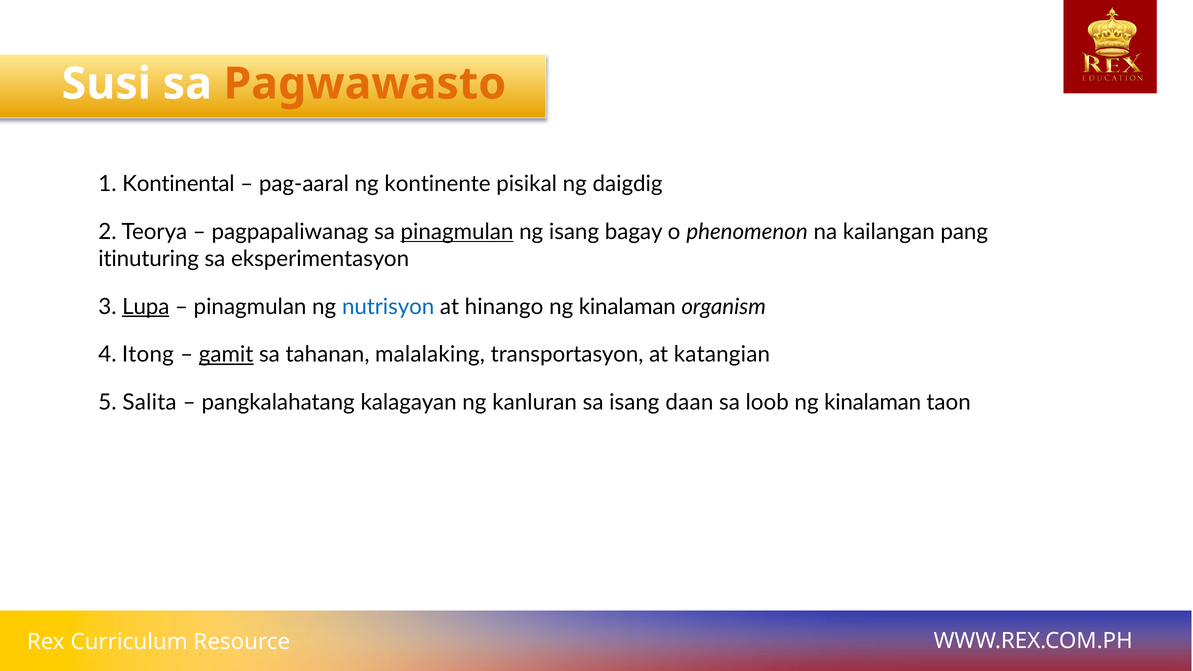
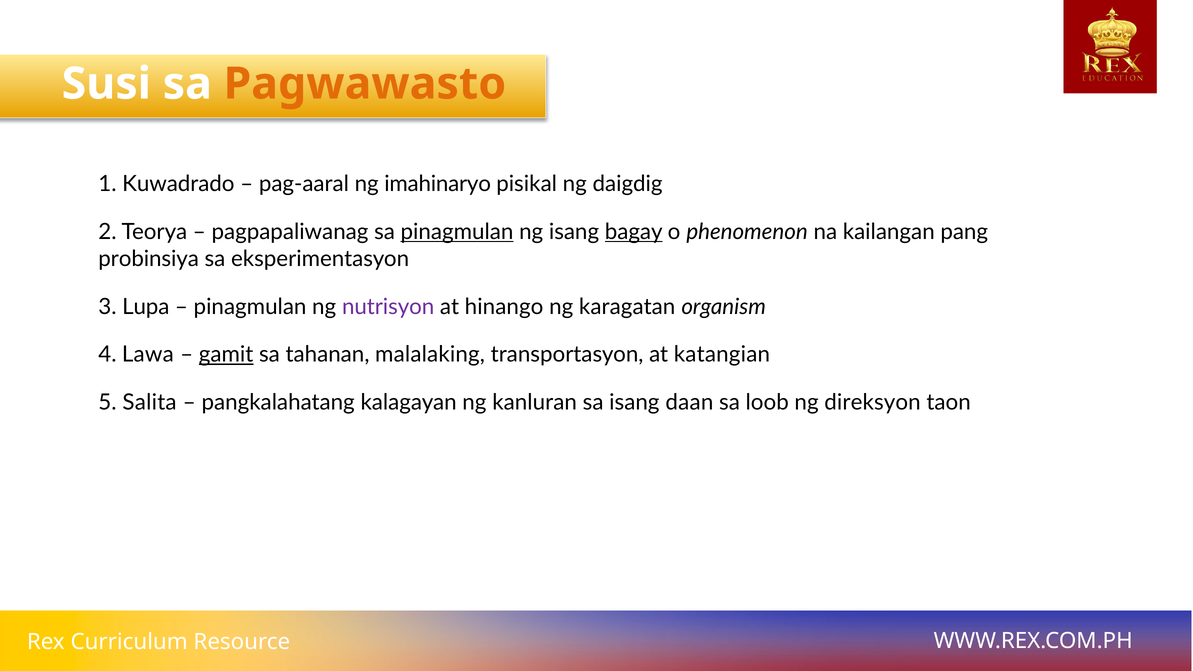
Kontinental: Kontinental -> Kuwadrado
kontinente: kontinente -> imahinaryo
bagay underline: none -> present
itinuturing: itinuturing -> probinsiya
Lupa underline: present -> none
nutrisyon colour: blue -> purple
kinalaman at (627, 307): kinalaman -> karagatan
Itong: Itong -> Lawa
loob ng kinalaman: kinalaman -> direksyon
